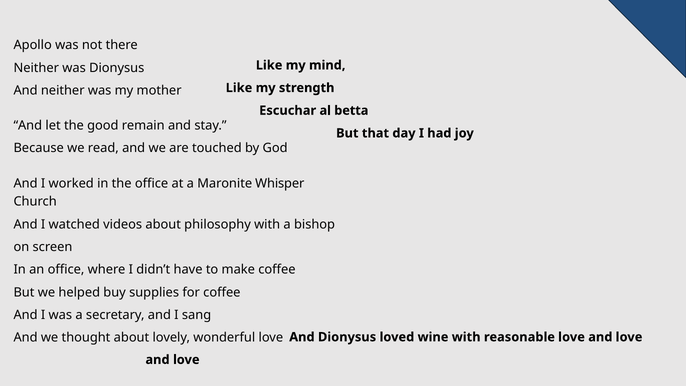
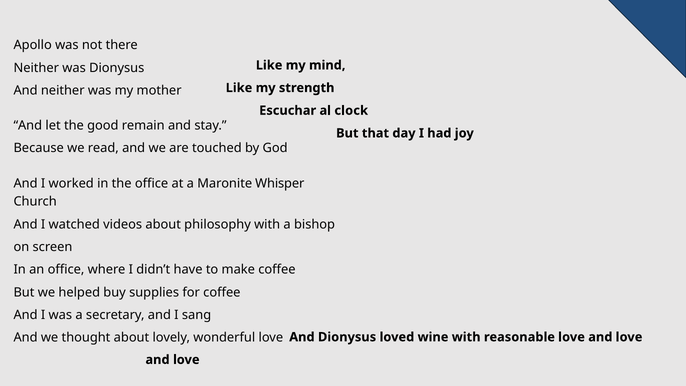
betta: betta -> clock
